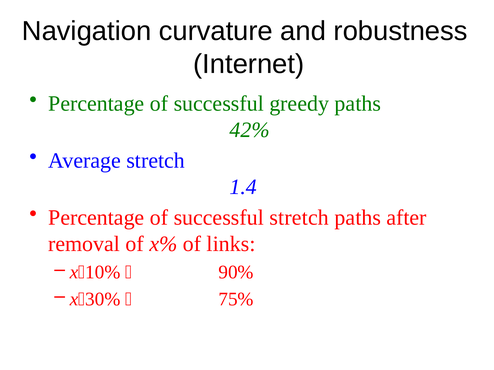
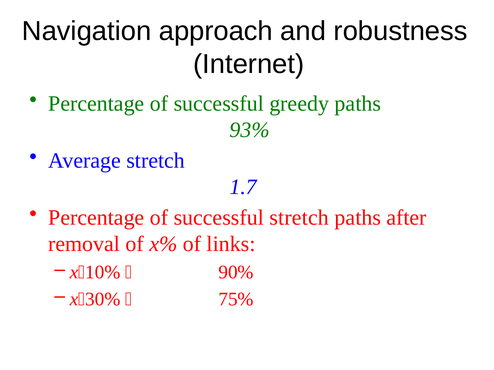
curvature: curvature -> approach
42%: 42% -> 93%
1.4: 1.4 -> 1.7
